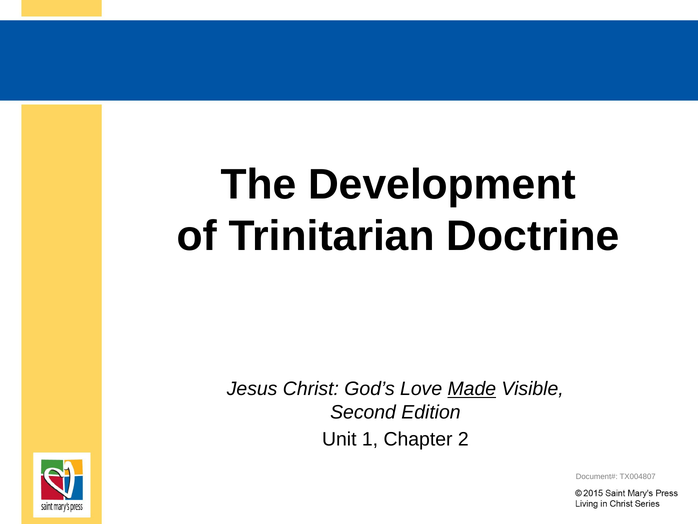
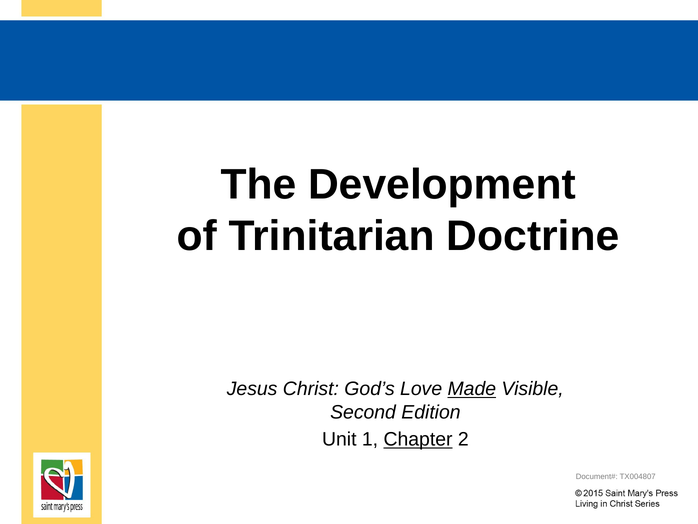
Chapter underline: none -> present
